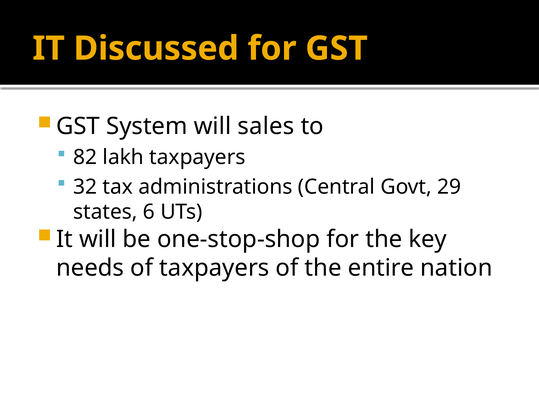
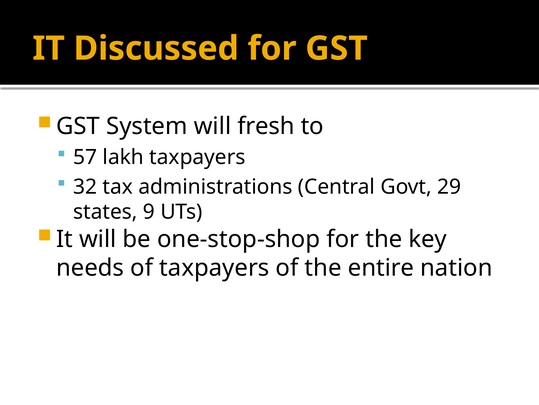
sales: sales -> fresh
82: 82 -> 57
6: 6 -> 9
